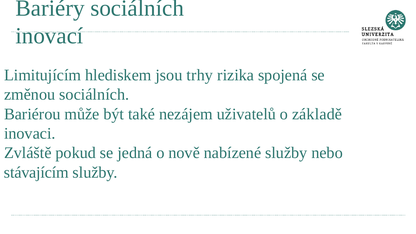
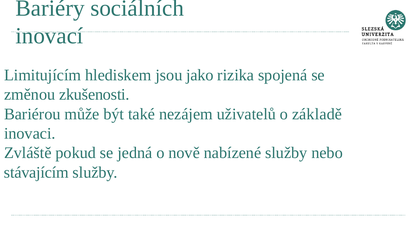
trhy: trhy -> jako
změnou sociálních: sociálních -> zkušenosti
